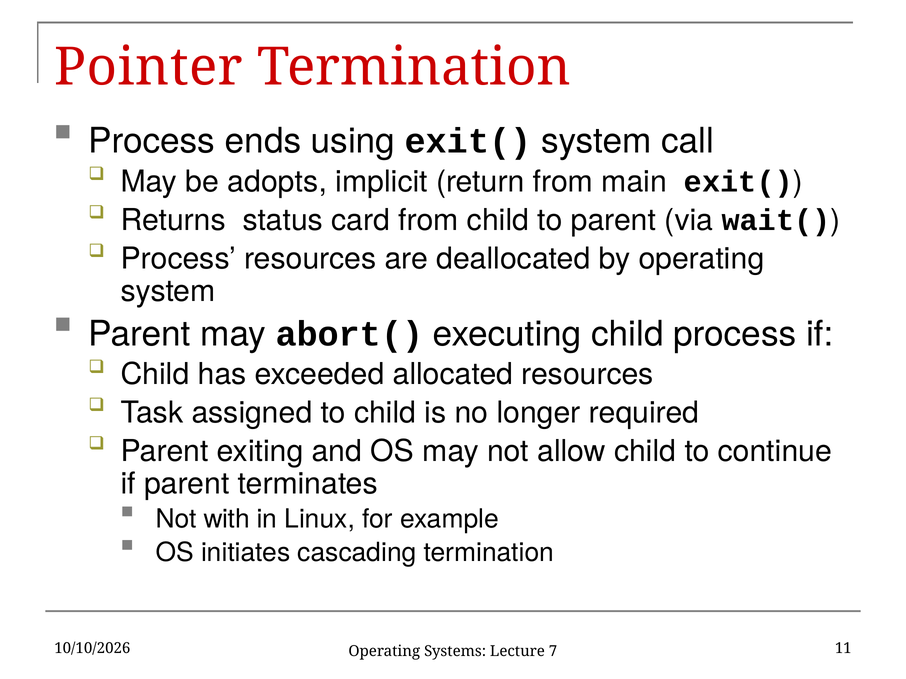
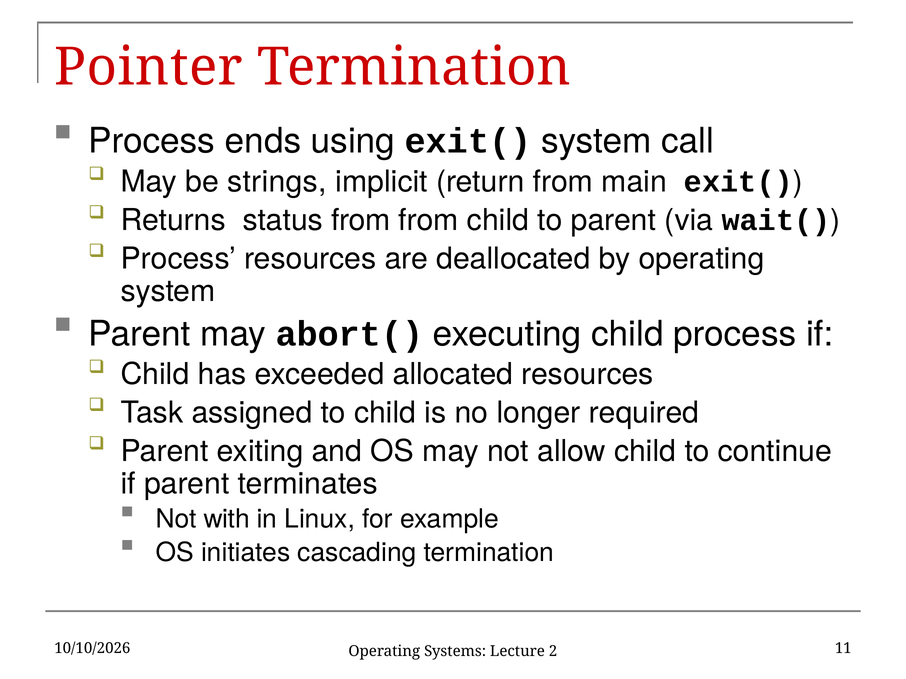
adopts: adopts -> strings
status card: card -> from
7: 7 -> 2
